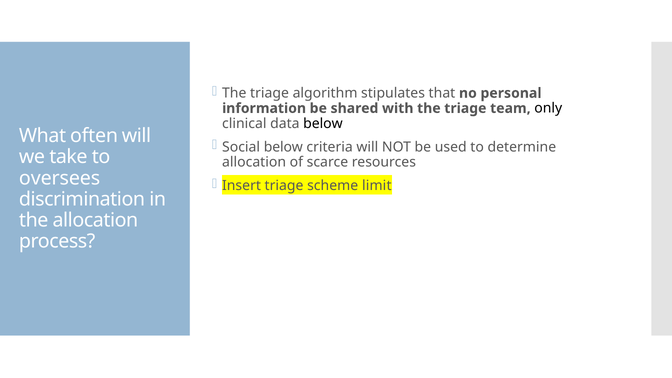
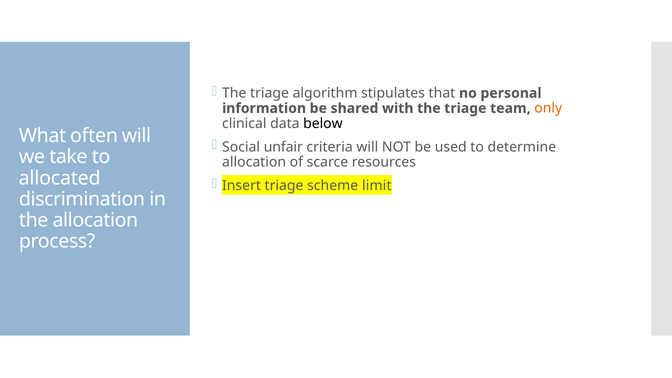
only colour: black -> orange
Social below: below -> unfair
oversees: oversees -> allocated
